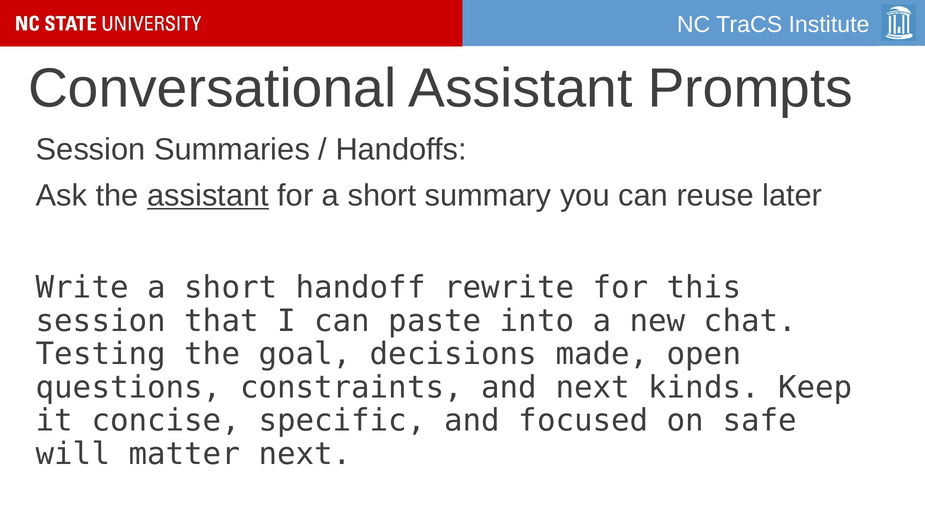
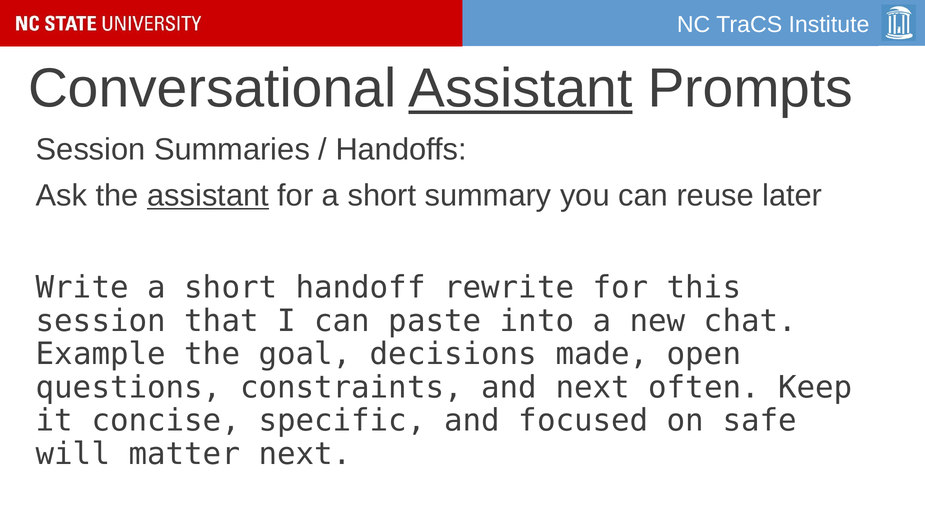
Assistant at (520, 89) underline: none -> present
Testing: Testing -> Example
kinds: kinds -> often
